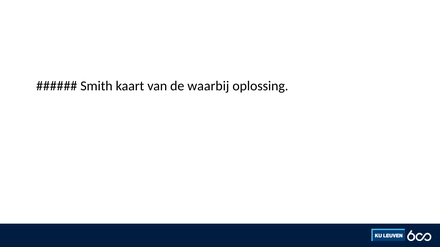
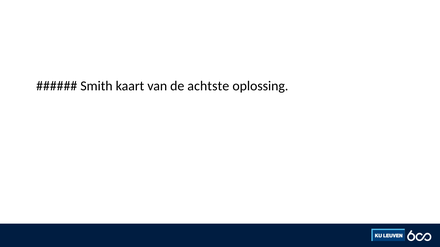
waarbij: waarbij -> achtste
